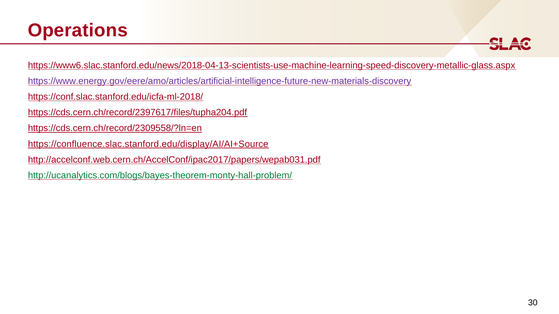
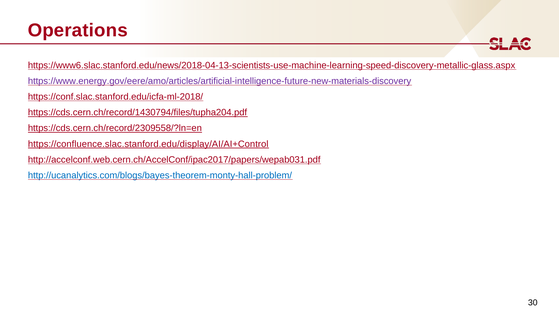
https://cds.cern.ch/record/2397617/files/tupha204.pdf: https://cds.cern.ch/record/2397617/files/tupha204.pdf -> https://cds.cern.ch/record/1430794/files/tupha204.pdf
https://confluence.slac.stanford.edu/display/AI/AI+Source: https://confluence.slac.stanford.edu/display/AI/AI+Source -> https://confluence.slac.stanford.edu/display/AI/AI+Control
http://ucanalytics.com/blogs/bayes-theorem-monty-hall-problem/ colour: green -> blue
